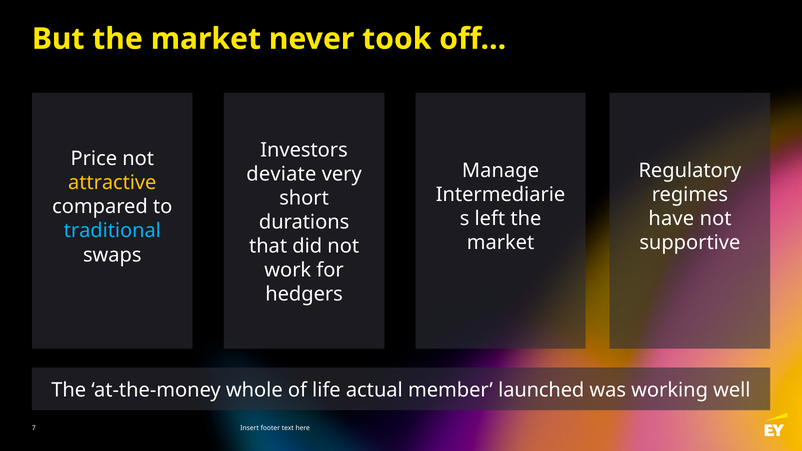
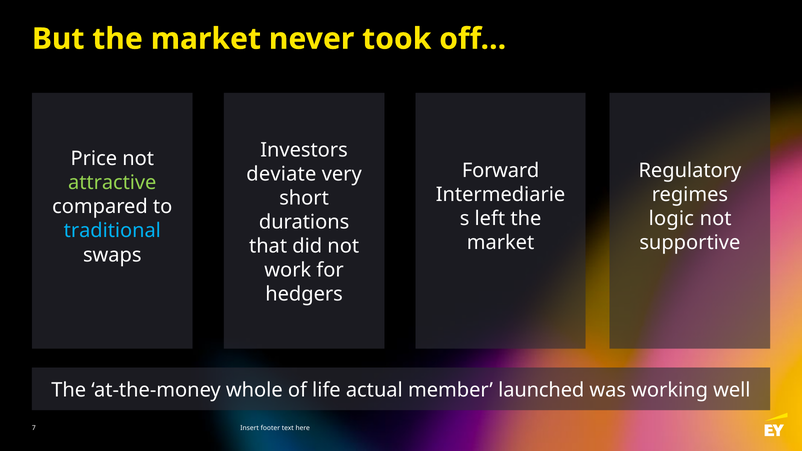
Manage: Manage -> Forward
attractive colour: yellow -> light green
have: have -> logic
